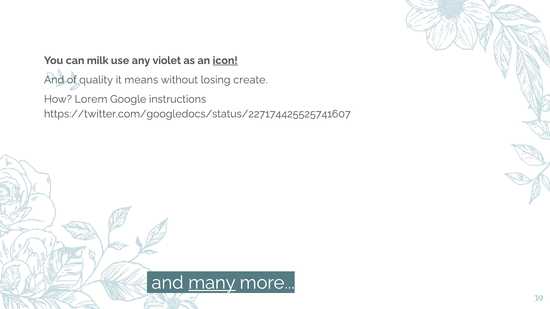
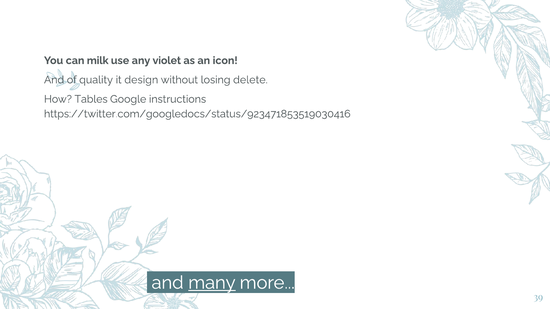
icon underline: present -> none
means: means -> design
create: create -> delete
Lorem: Lorem -> Tables
https://twitter.com/googledocs/status/227174425525741607: https://twitter.com/googledocs/status/227174425525741607 -> https://twitter.com/googledocs/status/923471853519030416
